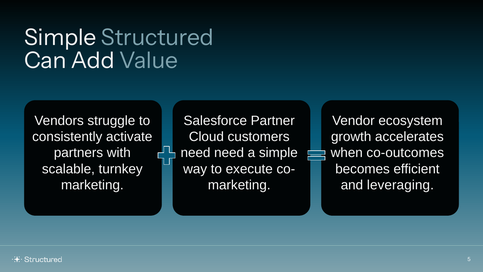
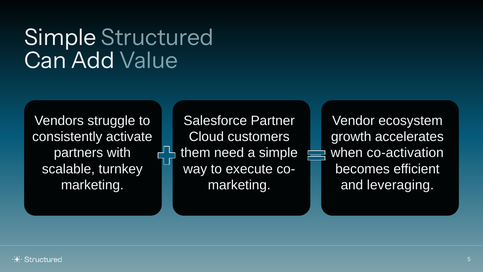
need at (196, 153): need -> them
co-outcomes: co-outcomes -> co-activation
